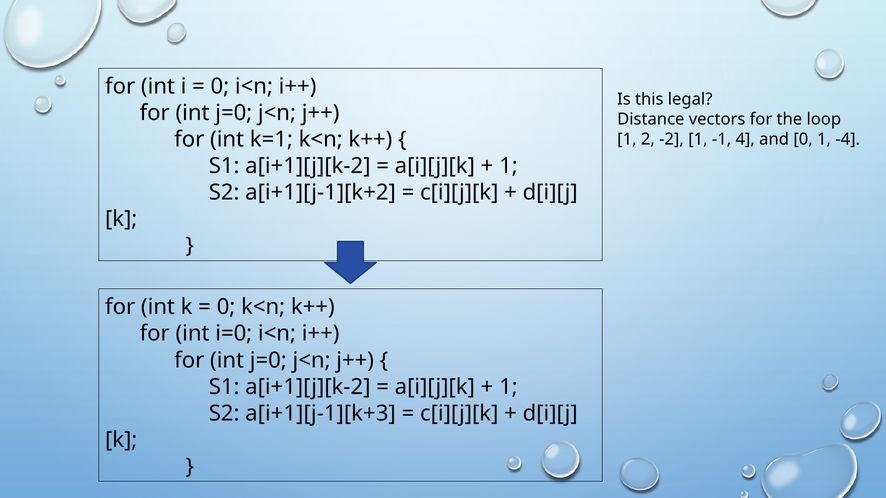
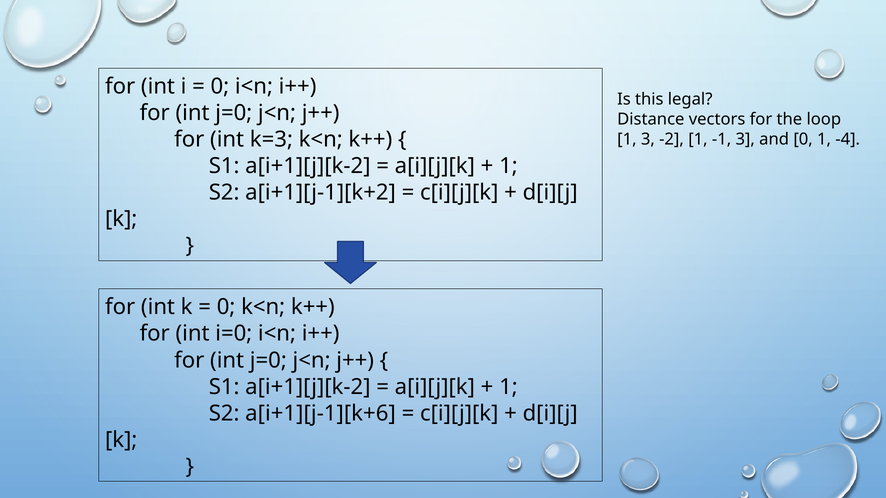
k=1: k=1 -> k=3
1 2: 2 -> 3
-1 4: 4 -> 3
a[i+1][j-1][k+3: a[i+1][j-1][k+3 -> a[i+1][j-1][k+6
